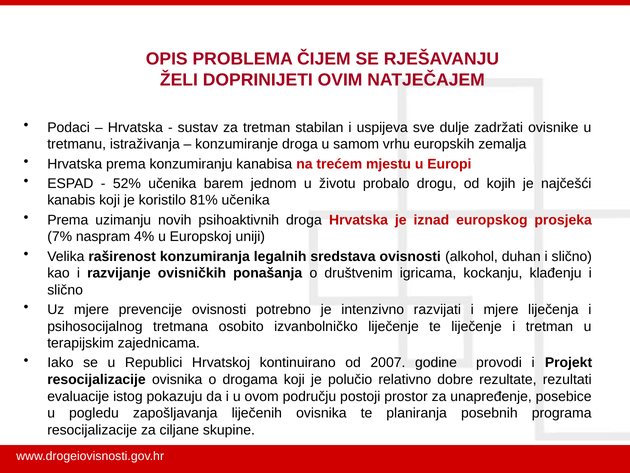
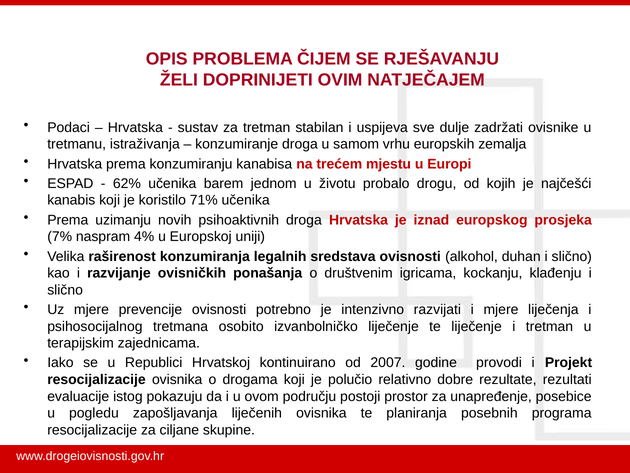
52%: 52% -> 62%
81%: 81% -> 71%
